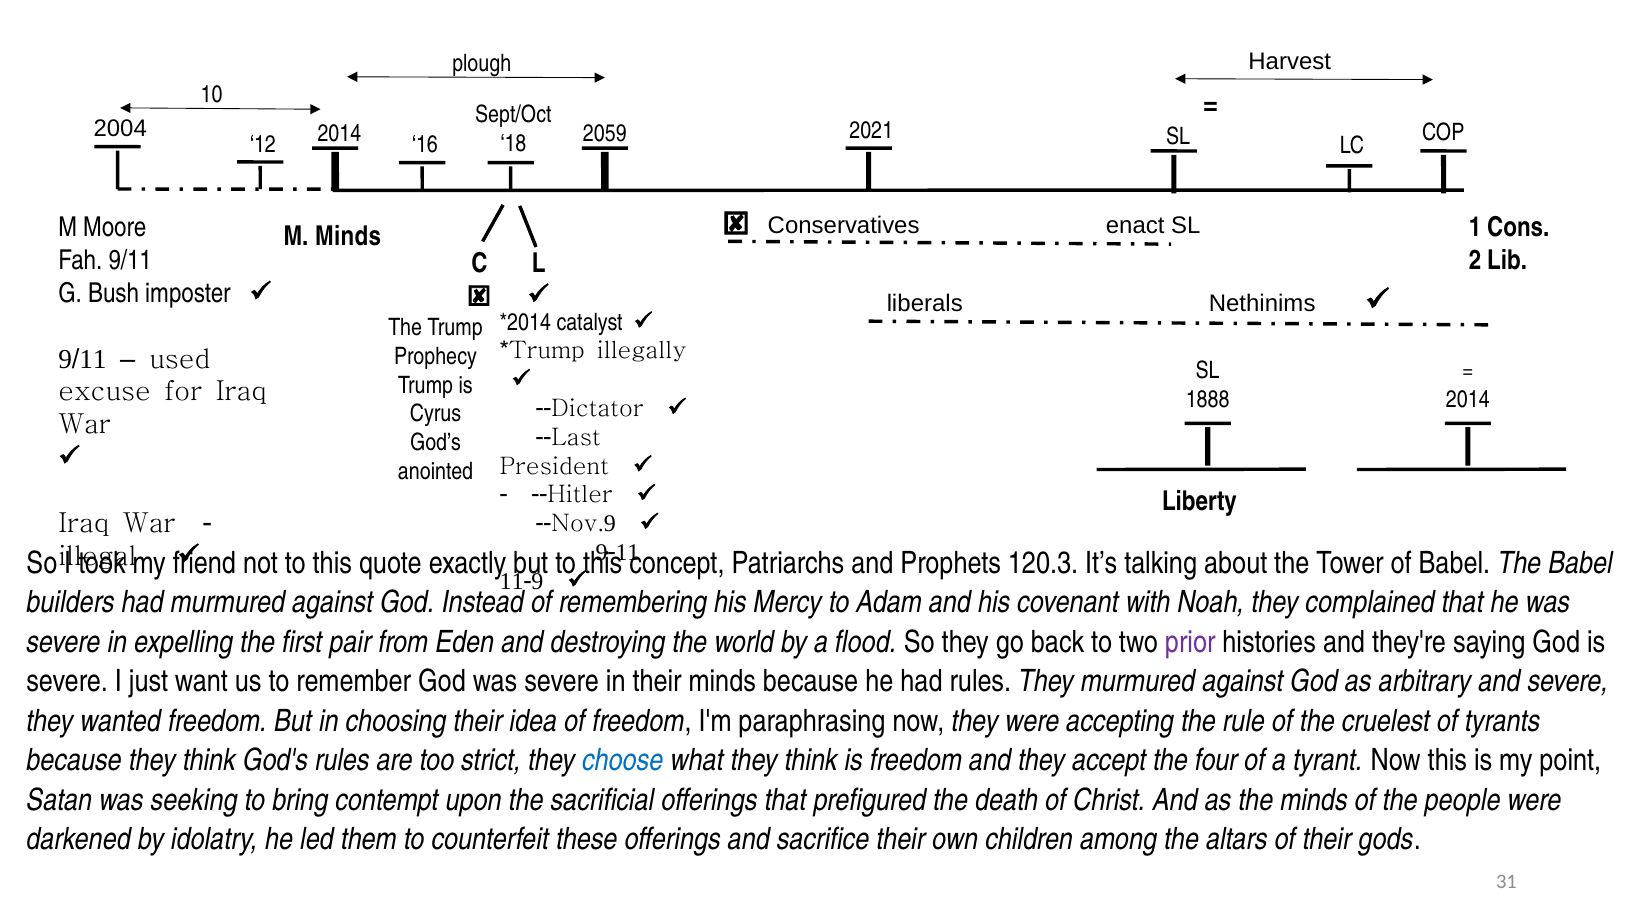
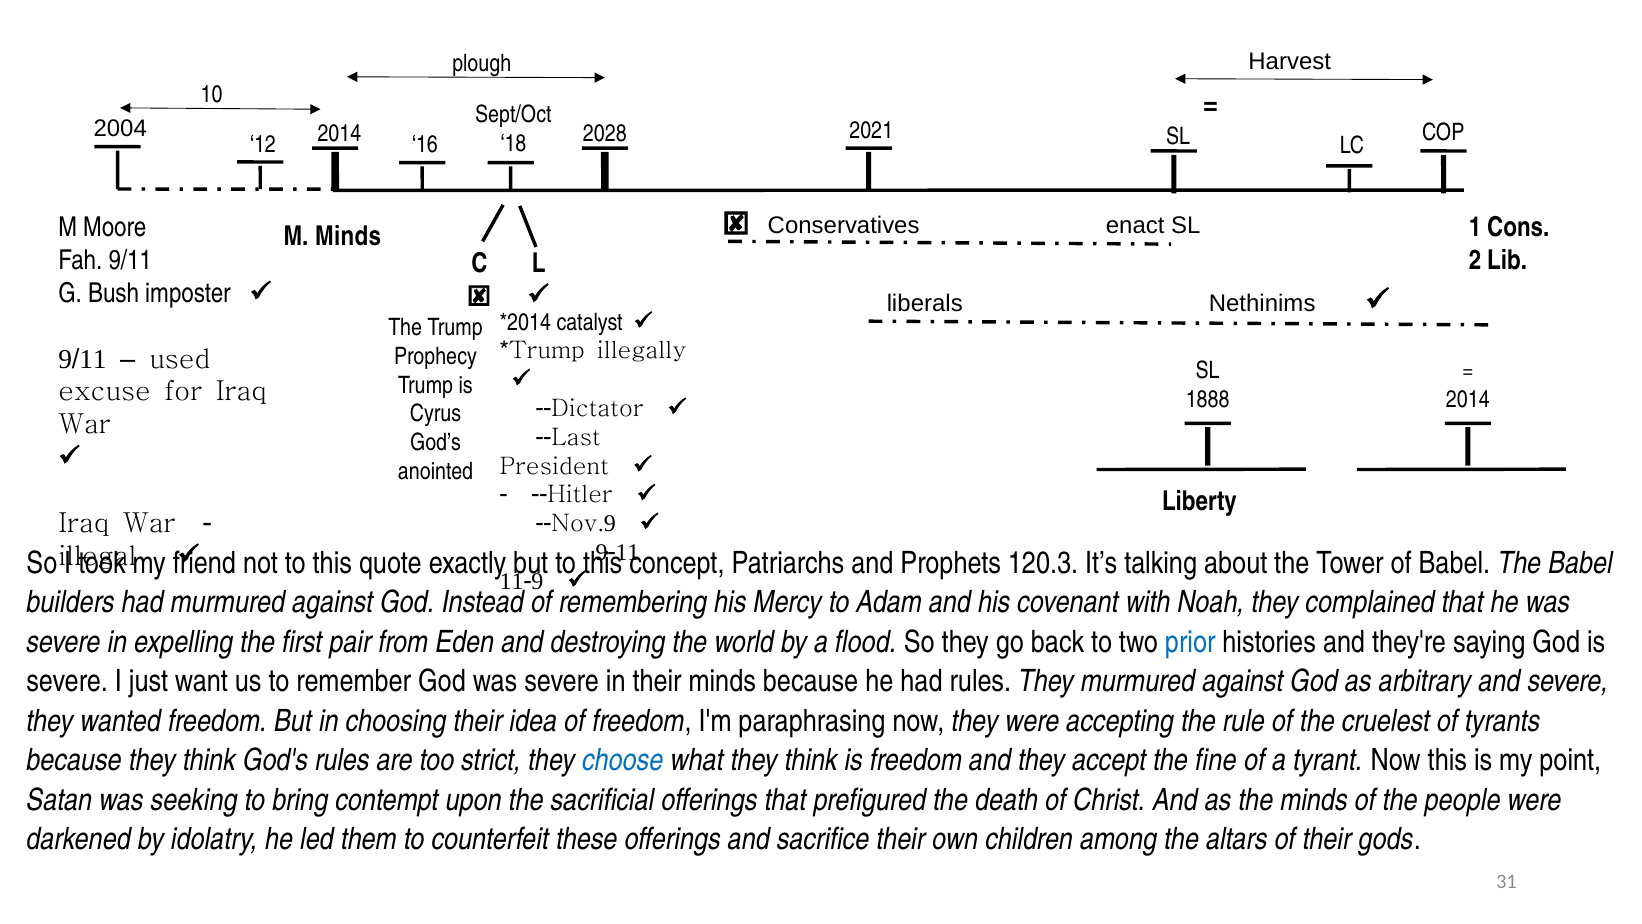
2059: 2059 -> 2028
prior colour: purple -> blue
four: four -> fine
